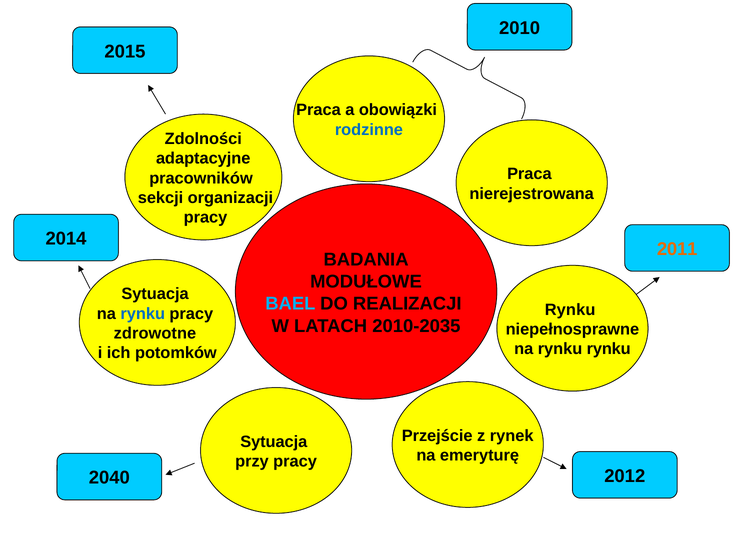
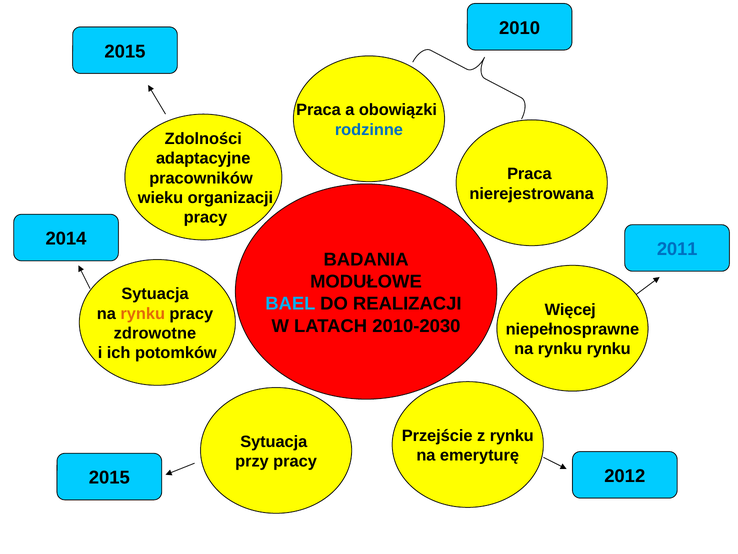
sekcji: sekcji -> wieku
2011 colour: orange -> blue
Rynku at (570, 309): Rynku -> Więcej
rynku at (143, 313) colour: blue -> orange
2010-2035: 2010-2035 -> 2010-2030
z rynek: rynek -> rynku
2040 at (109, 477): 2040 -> 2015
